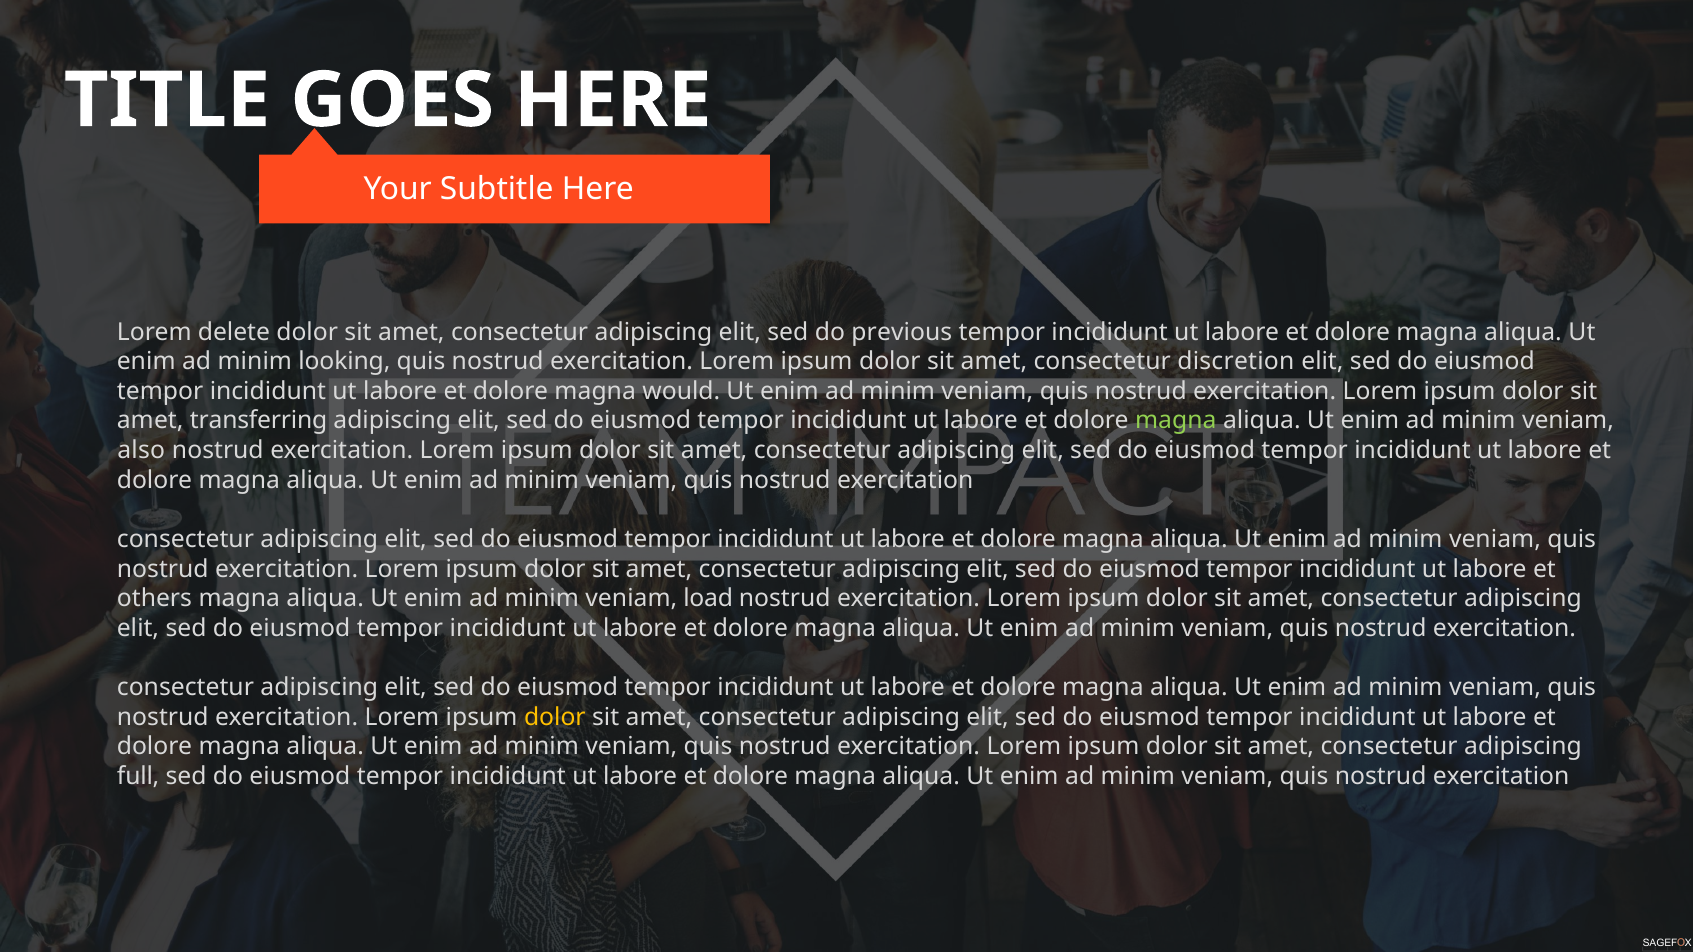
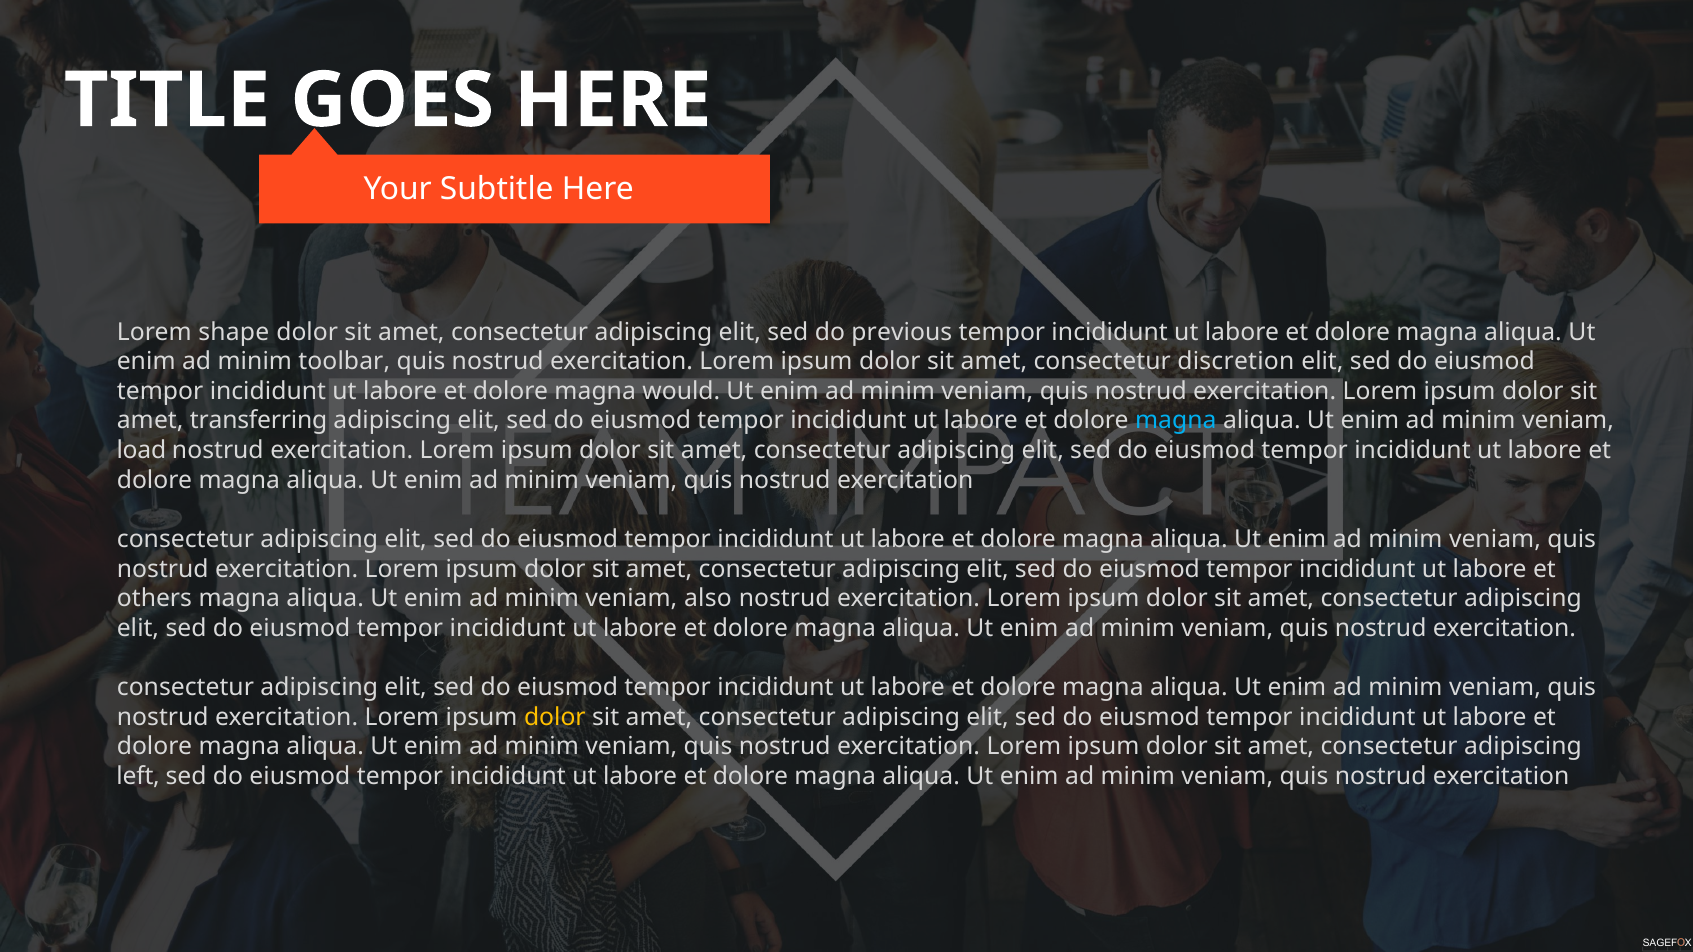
delete: delete -> shape
looking: looking -> toolbar
magna at (1176, 421) colour: light green -> light blue
also: also -> load
load: load -> also
full: full -> left
